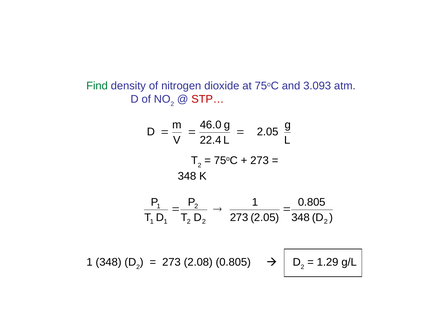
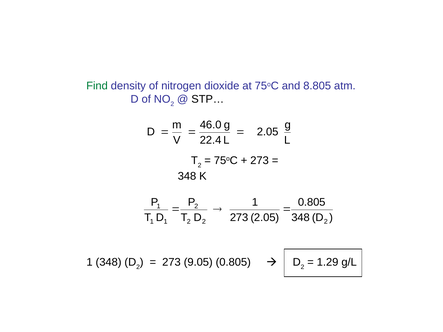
3.093: 3.093 -> 8.805
STP… colour: red -> black
2.08: 2.08 -> 9.05
